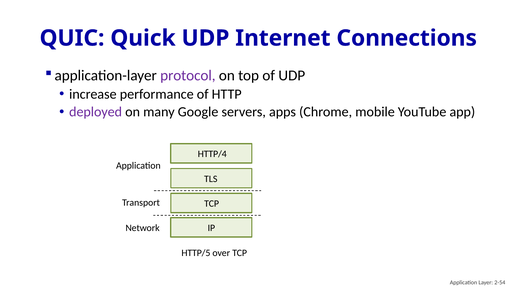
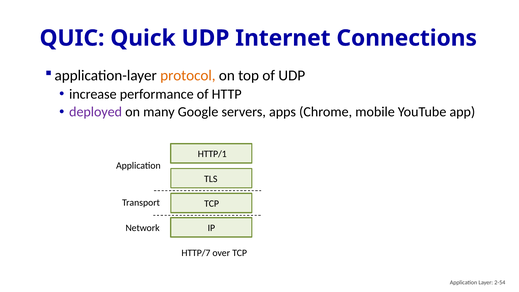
protocol colour: purple -> orange
HTTP/4: HTTP/4 -> HTTP/1
HTTP/5: HTTP/5 -> HTTP/7
